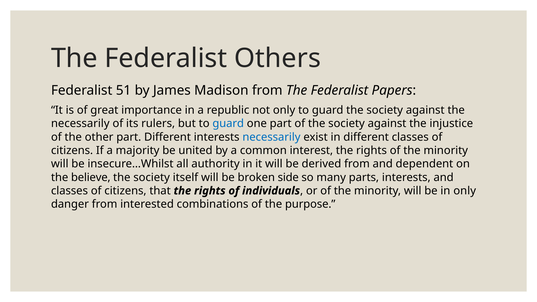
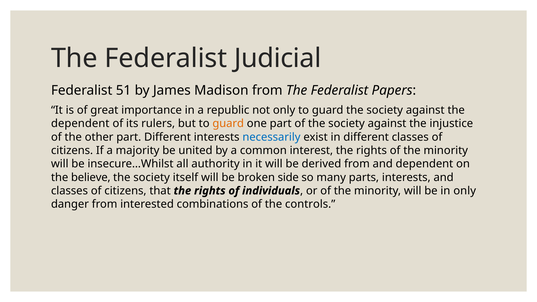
Others: Others -> Judicial
necessarily at (80, 124): necessarily -> dependent
guard at (228, 124) colour: blue -> orange
purpose: purpose -> controls
